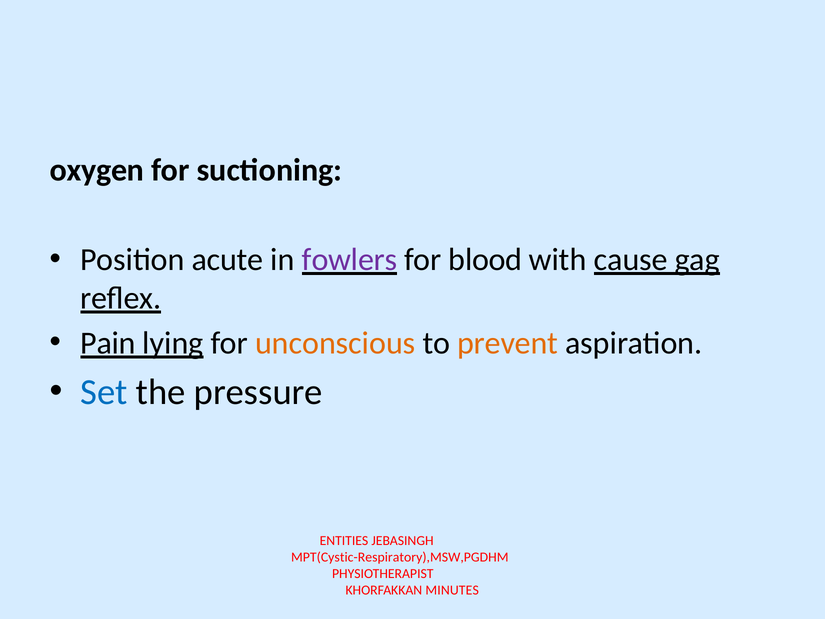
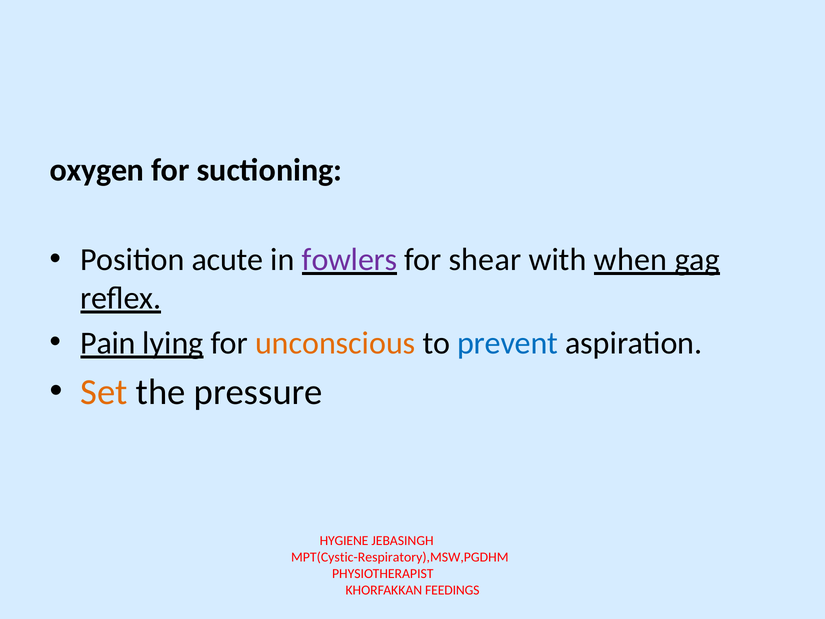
blood: blood -> shear
cause: cause -> when
prevent colour: orange -> blue
Set colour: blue -> orange
ENTITIES: ENTITIES -> HYGIENE
MINUTES: MINUTES -> FEEDINGS
